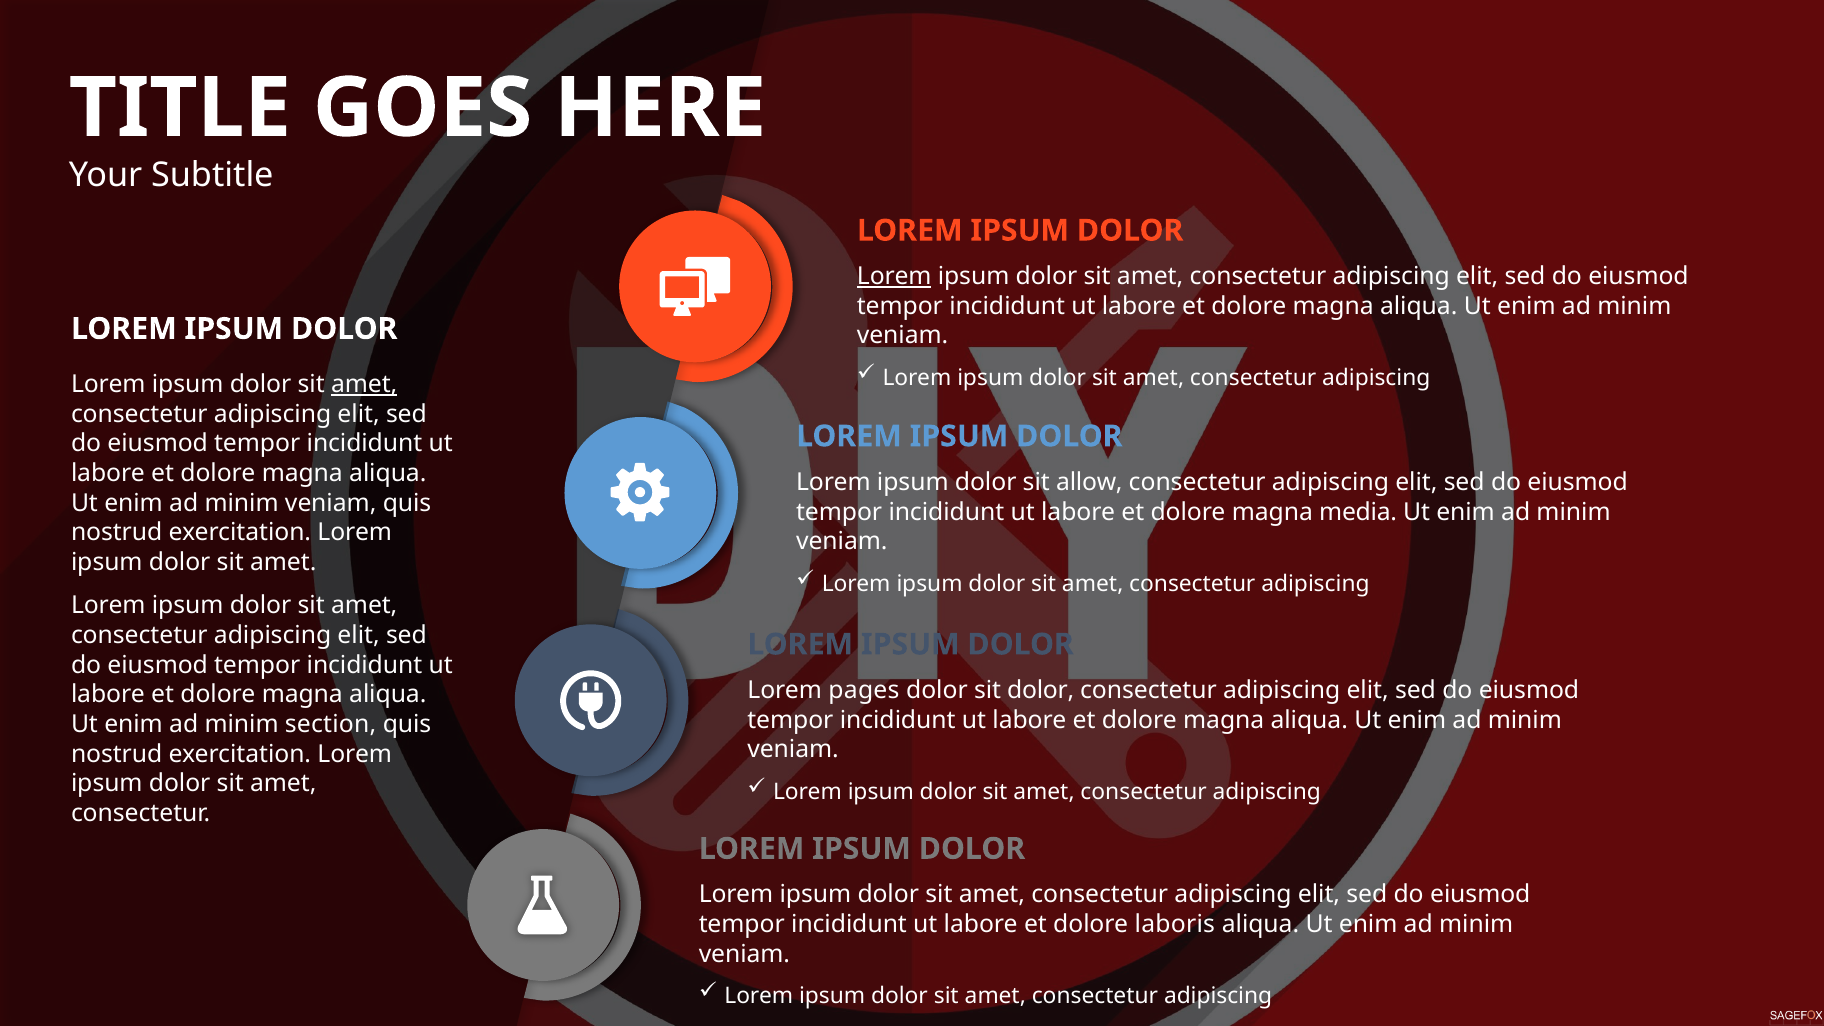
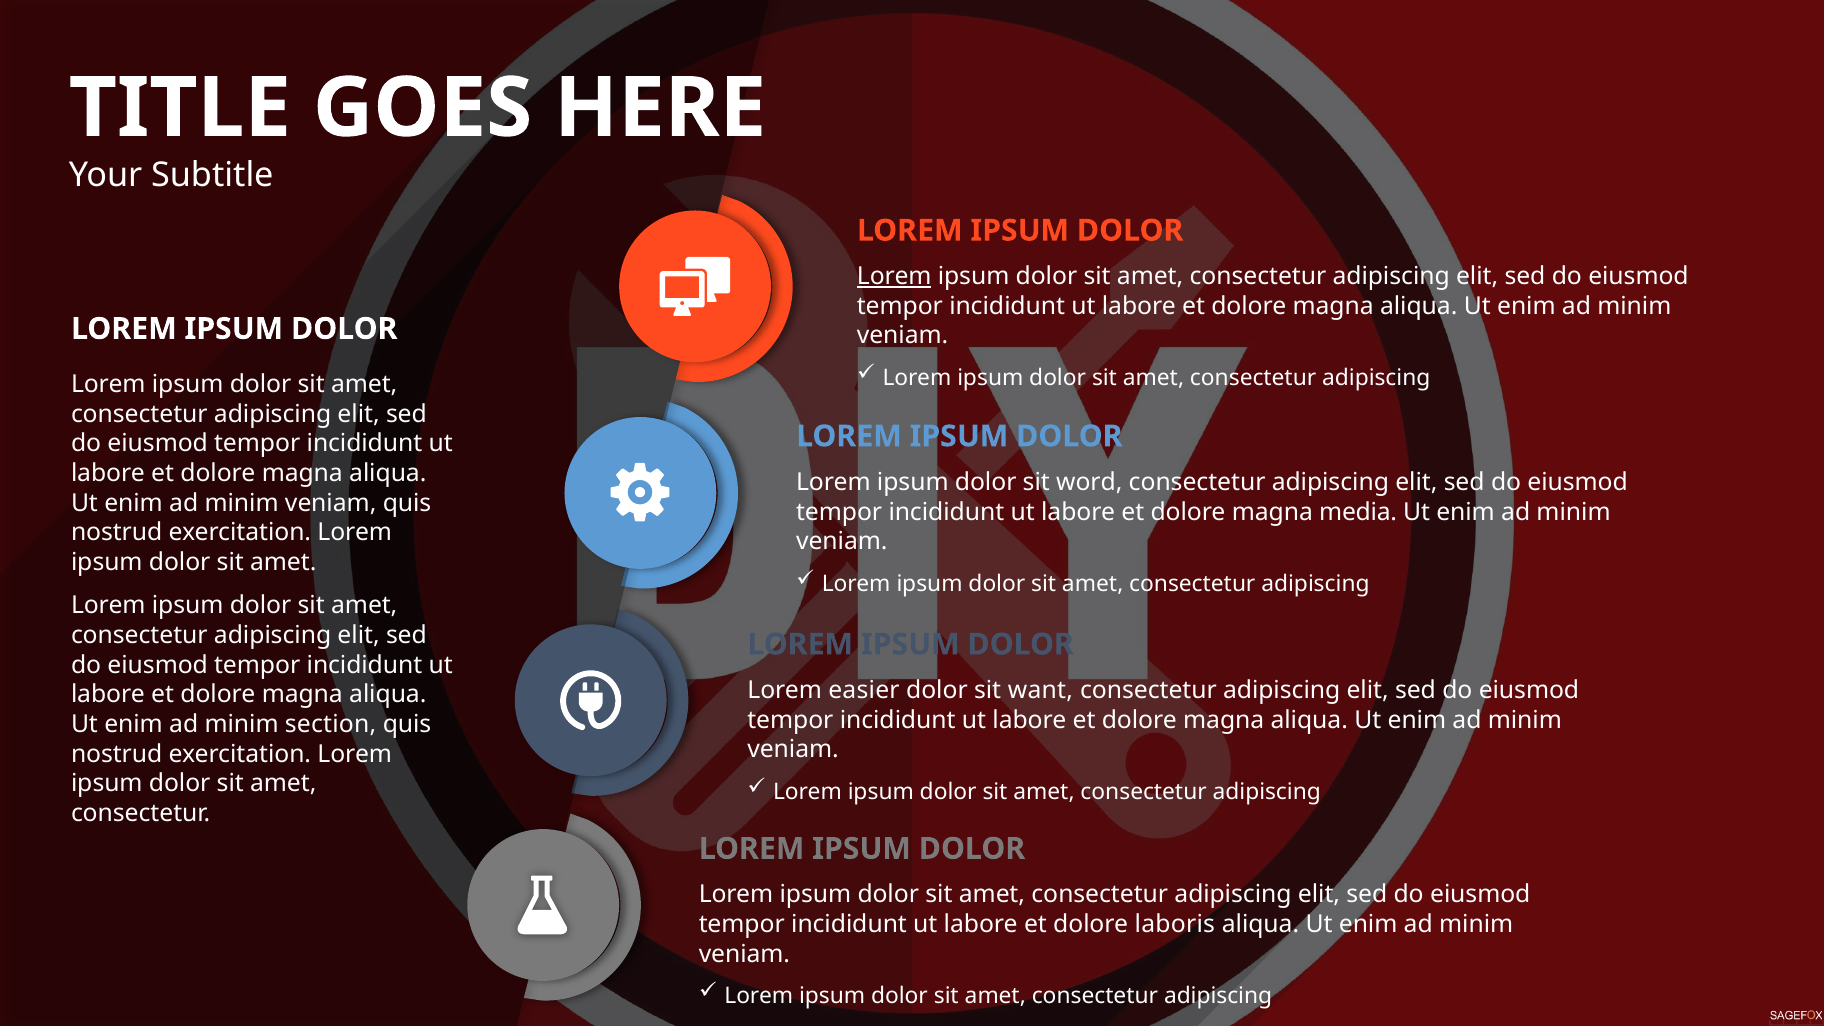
amet at (364, 384) underline: present -> none
allow: allow -> word
pages: pages -> easier
sit dolor: dolor -> want
